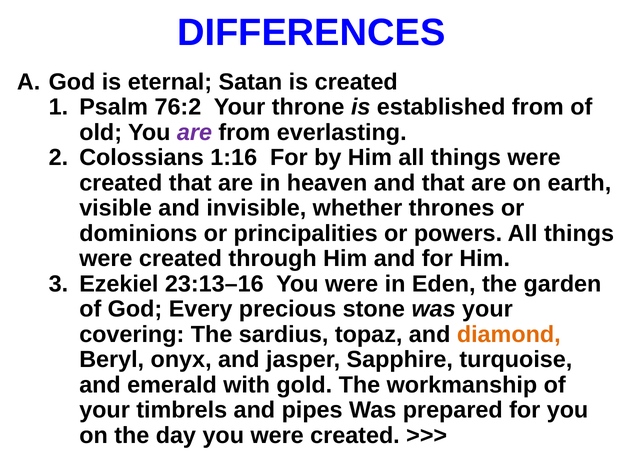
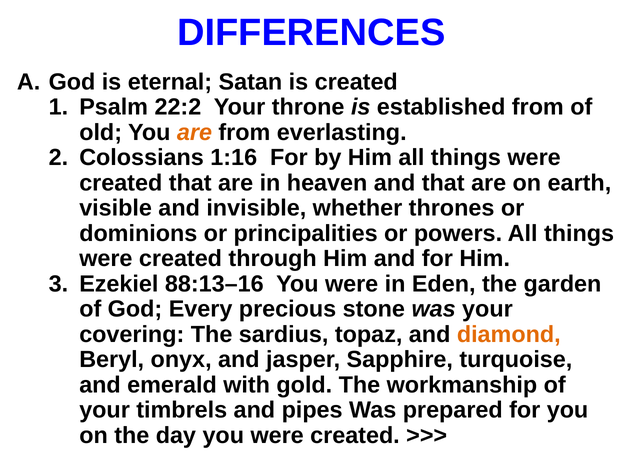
76:2: 76:2 -> 22:2
are at (195, 133) colour: purple -> orange
23:13–16: 23:13–16 -> 88:13–16
